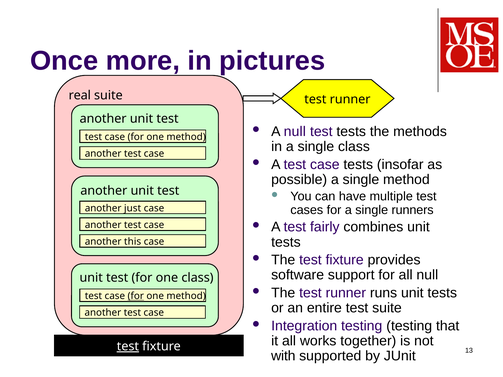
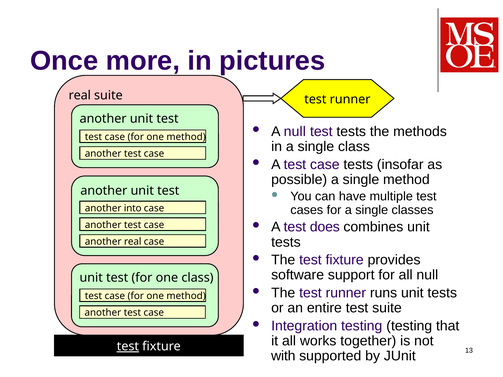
runners: runners -> classes
just: just -> into
fairly: fairly -> does
another this: this -> real
for at (136, 296) underline: present -> none
